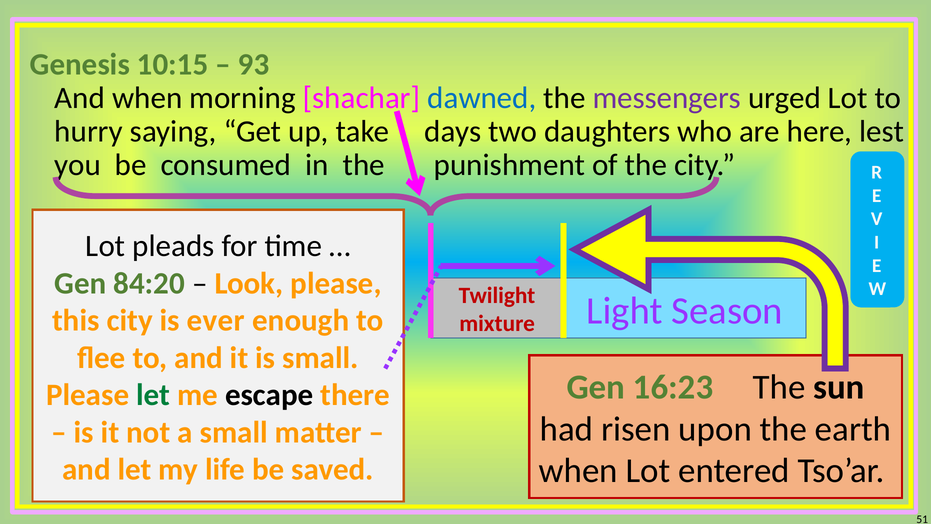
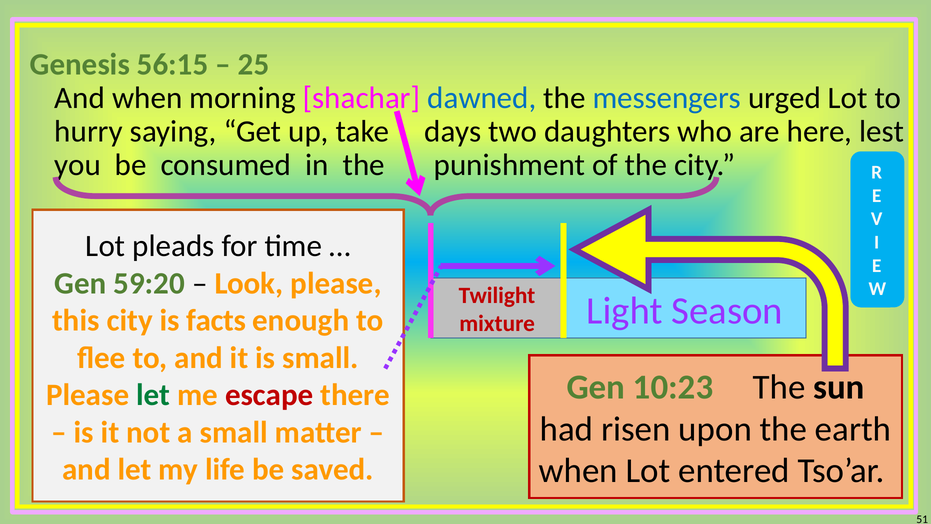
10:15: 10:15 -> 56:15
93: 93 -> 25
messengers colour: purple -> blue
84:20: 84:20 -> 59:20
ever: ever -> facts
16:23: 16:23 -> 10:23
escape colour: black -> red
